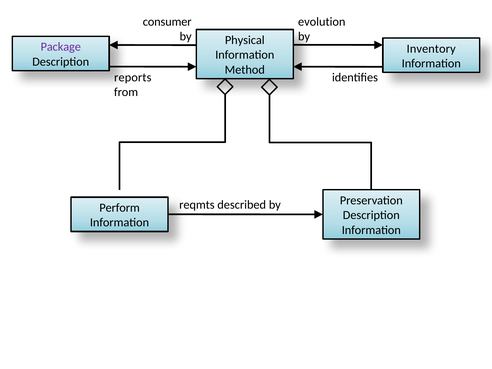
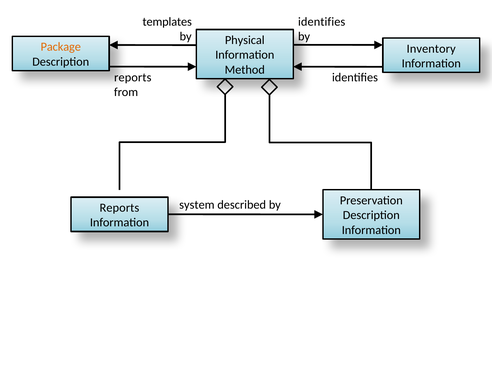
consumer: consumer -> templates
evolution at (322, 22): evolution -> identifies
Package colour: purple -> orange
reqmts: reqmts -> system
Perform at (120, 208): Perform -> Reports
